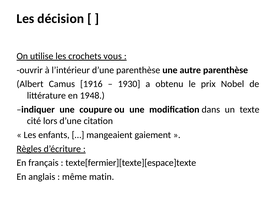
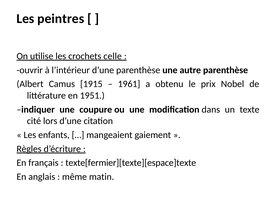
décision: décision -> peintres
vous: vous -> celle
1916: 1916 -> 1915
1930: 1930 -> 1961
1948: 1948 -> 1951
